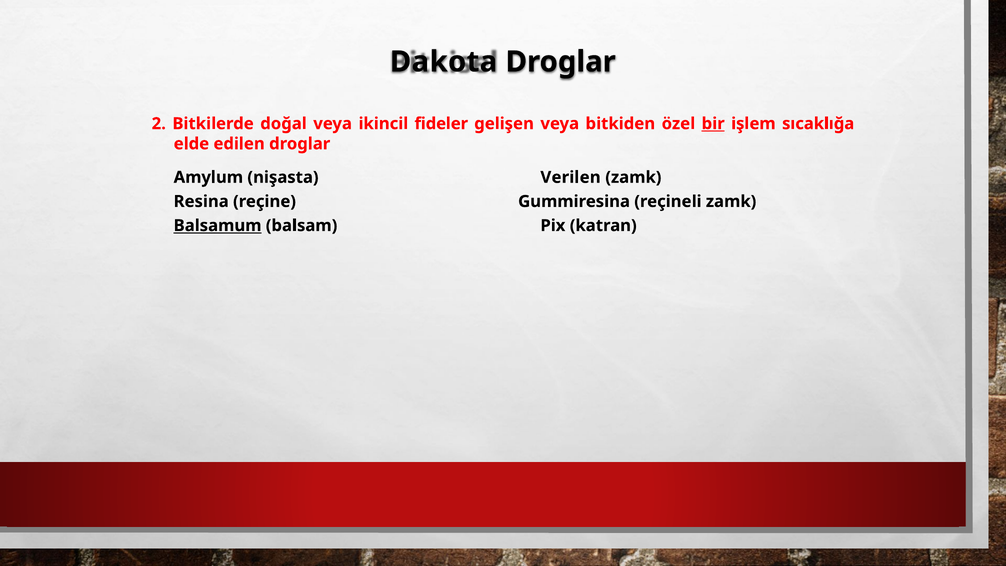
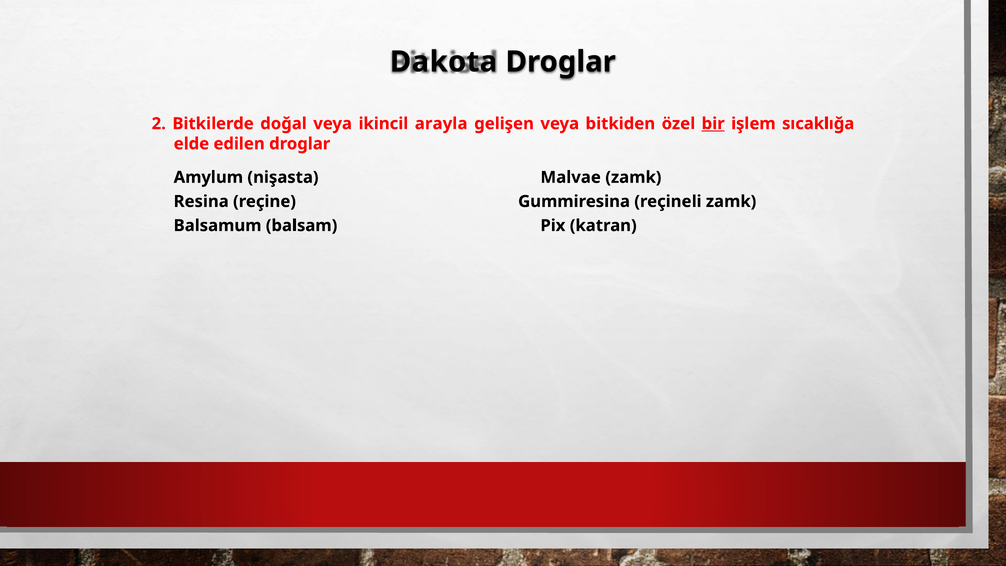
fideler: fideler -> arayla
Verilen: Verilen -> Malvae
Balsamum underline: present -> none
